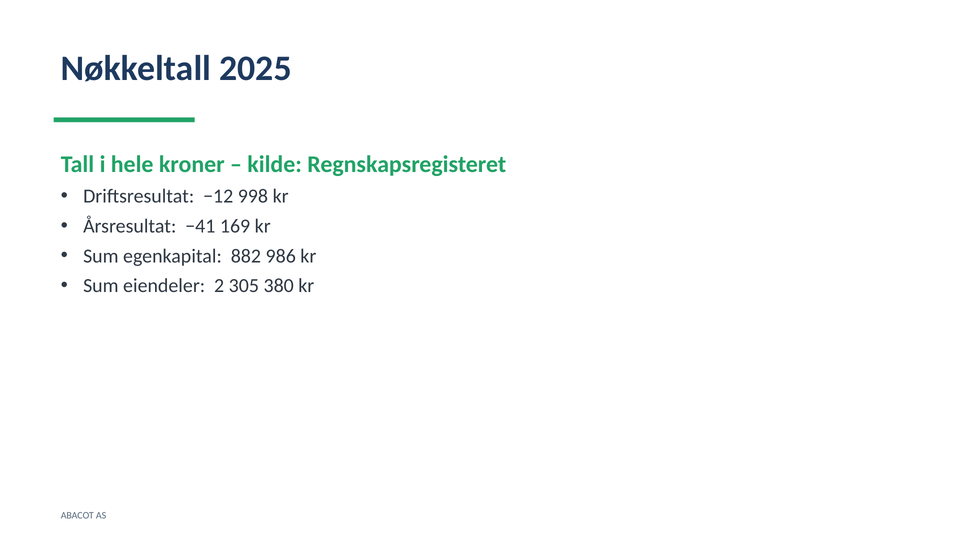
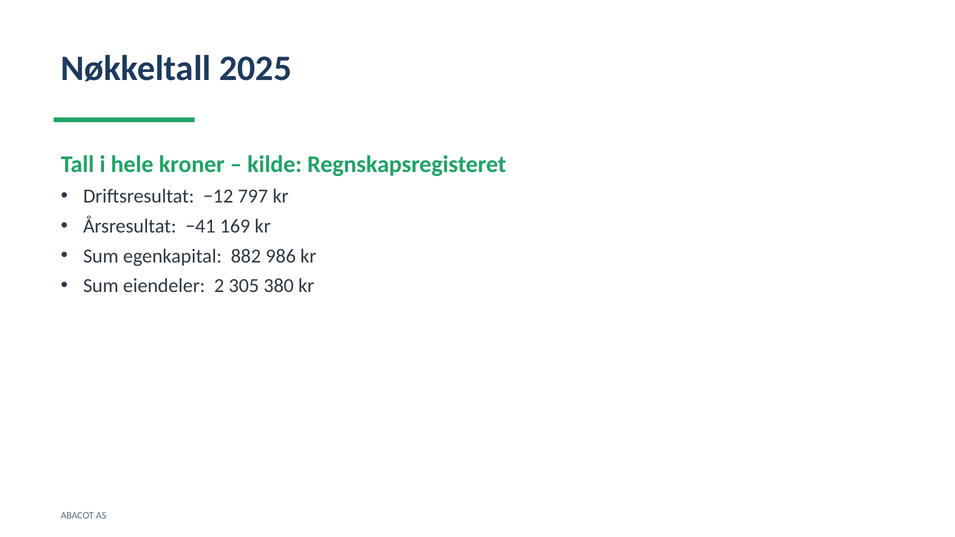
998: 998 -> 797
